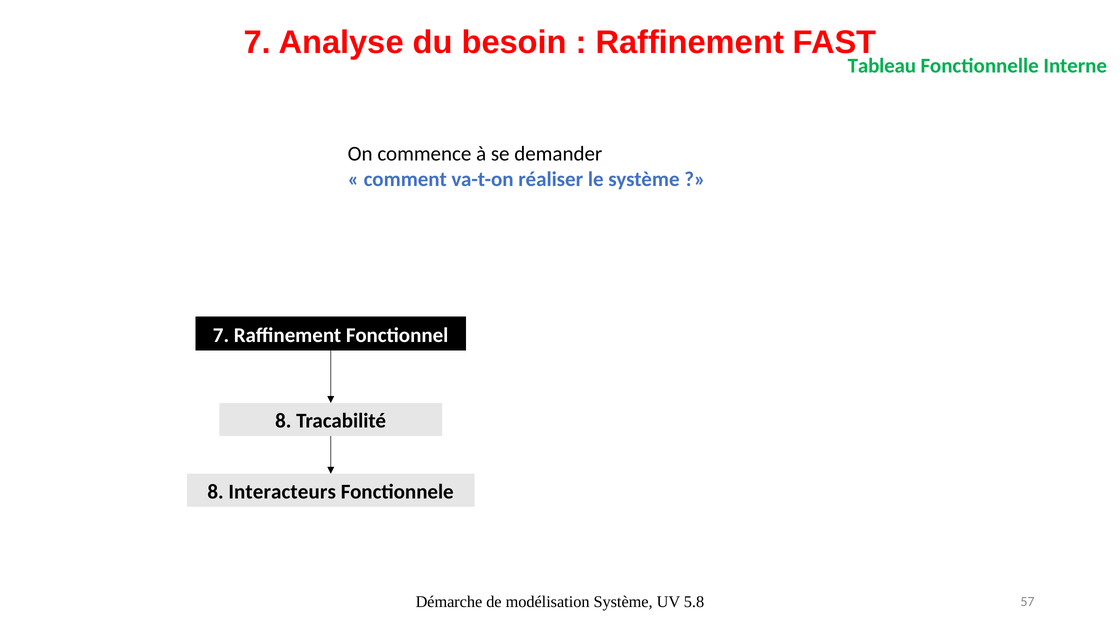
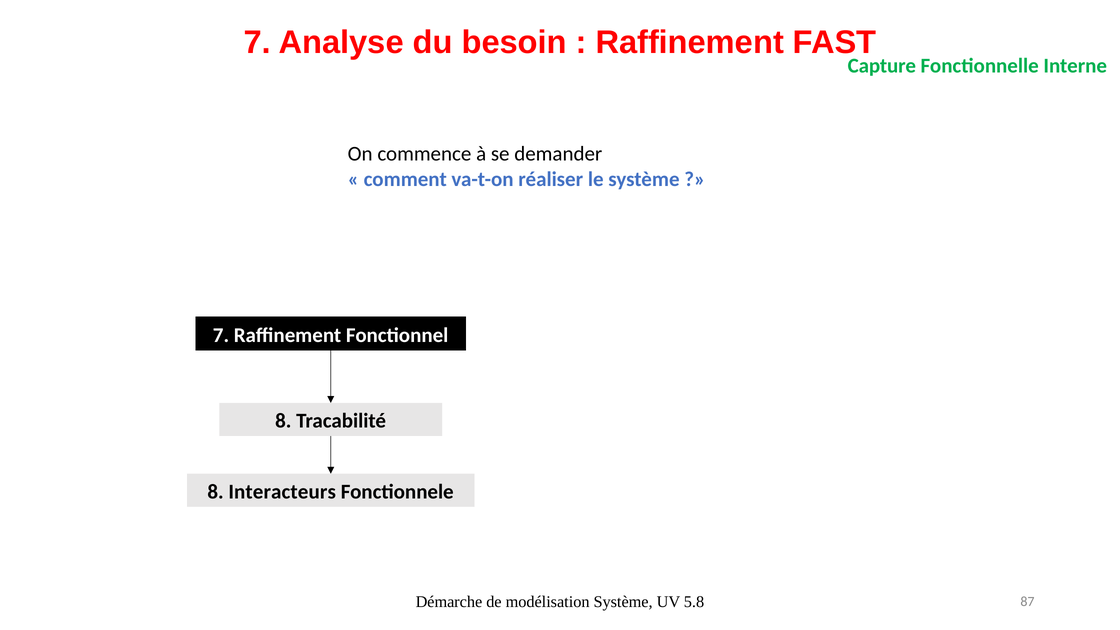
Tableau: Tableau -> Capture
57: 57 -> 87
